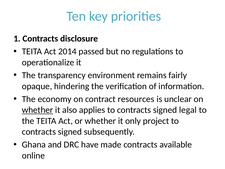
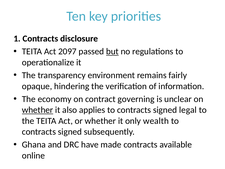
2014: 2014 -> 2097
but underline: none -> present
resources: resources -> governing
project: project -> wealth
